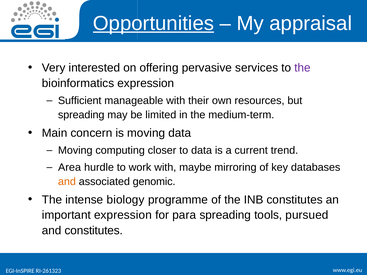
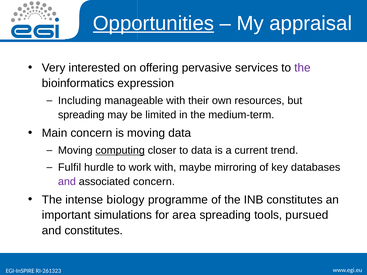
Sufficient: Sufficient -> Including
computing underline: none -> present
Area: Area -> Fulfil
and at (67, 182) colour: orange -> purple
associated genomic: genomic -> concern
important expression: expression -> simulations
para: para -> area
